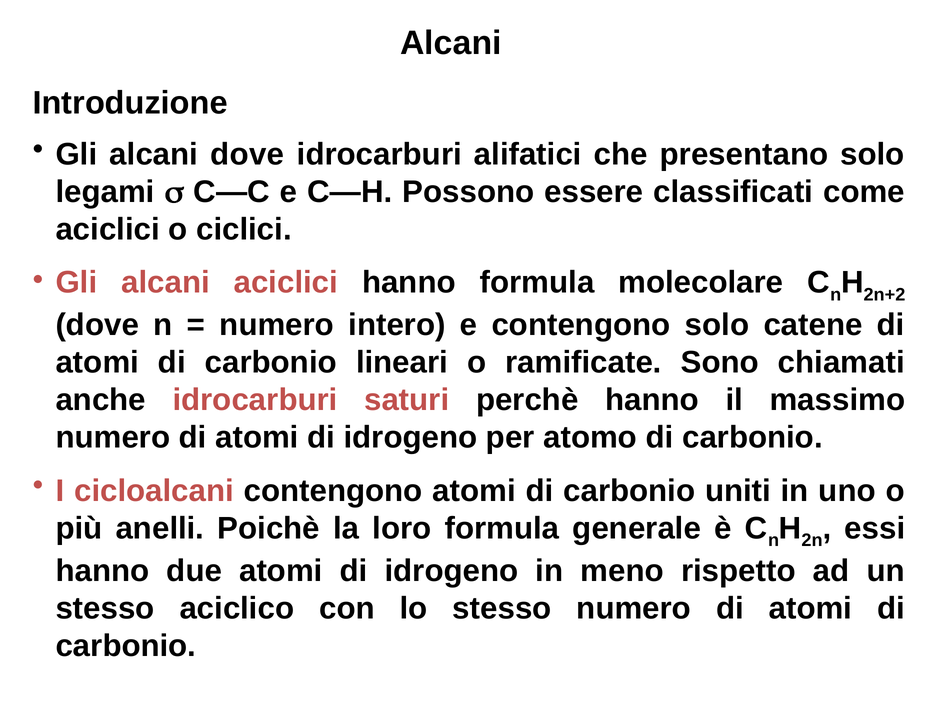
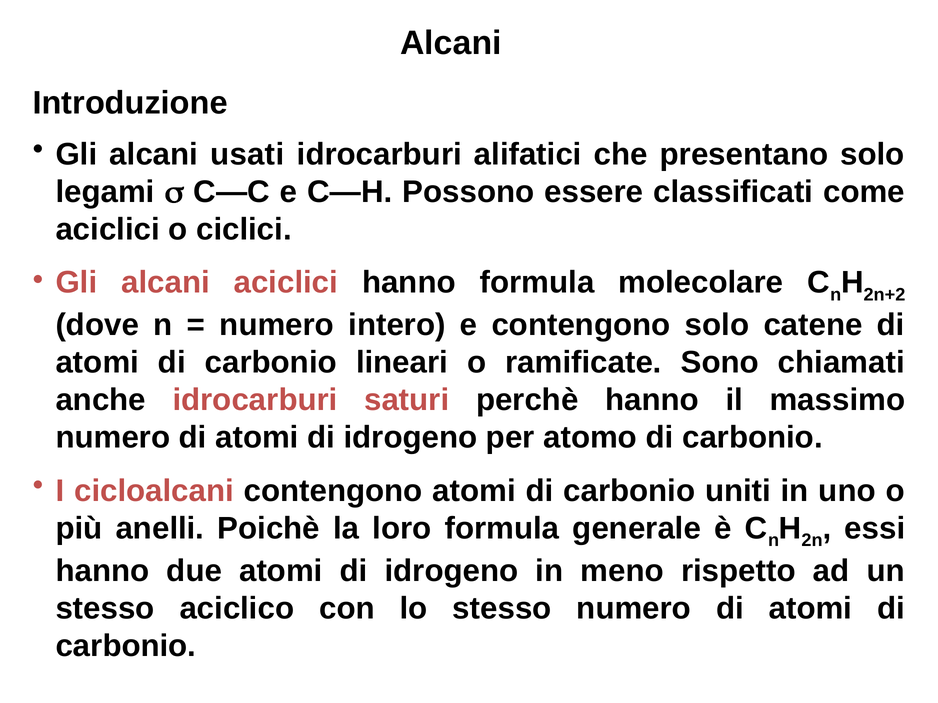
alcani dove: dove -> usati
